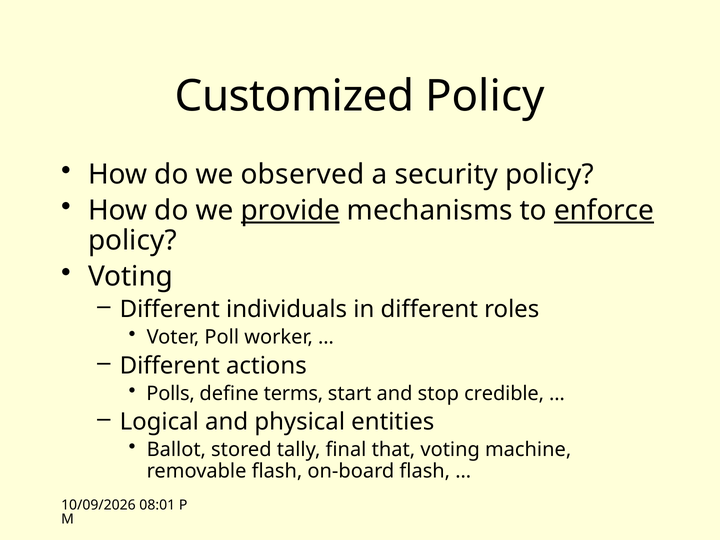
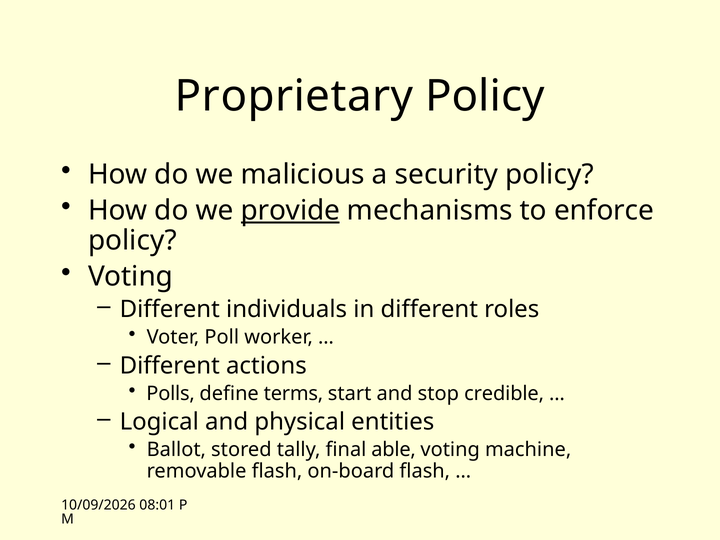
Customized: Customized -> Proprietary
observed: observed -> malicious
enforce underline: present -> none
that: that -> able
